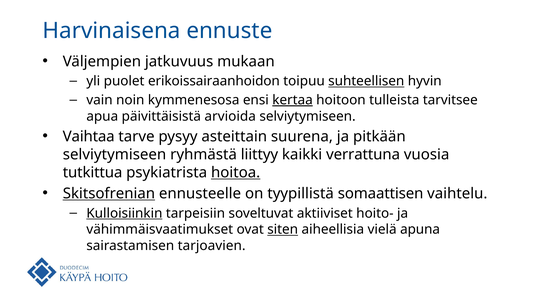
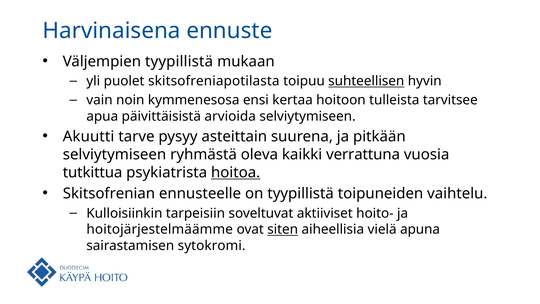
Väljempien jatkuvuus: jatkuvuus -> tyypillistä
erikoissairaanhoidon: erikoissairaanhoidon -> skitsofreniapotilasta
kertaa underline: present -> none
Vaihtaa: Vaihtaa -> Akuutti
liittyy: liittyy -> oleva
Skitsofrenian underline: present -> none
somaattisen: somaattisen -> toipuneiden
Kulloisiinkin underline: present -> none
vähimmäisvaatimukset: vähimmäisvaatimukset -> hoitojärjestelmäämme
tarjoavien: tarjoavien -> sytokromi
